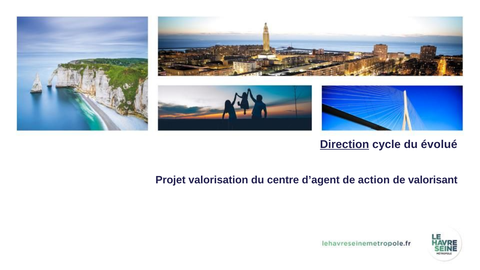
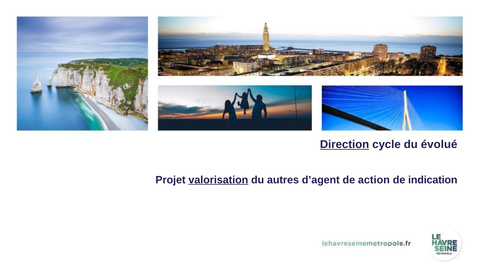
valorisation underline: none -> present
centre: centre -> autres
valorisant: valorisant -> indication
